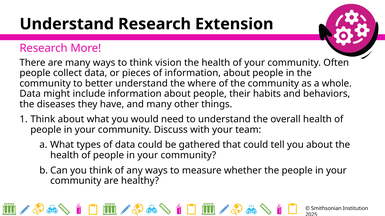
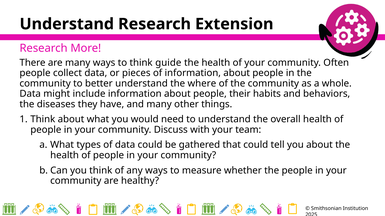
vision: vision -> guide
